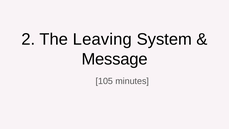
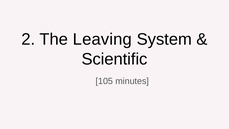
Message: Message -> Scientific
